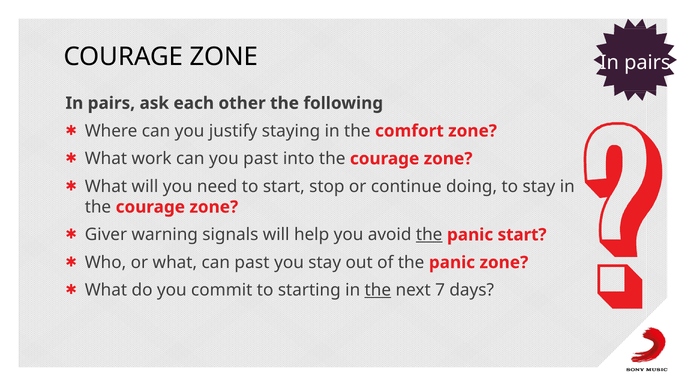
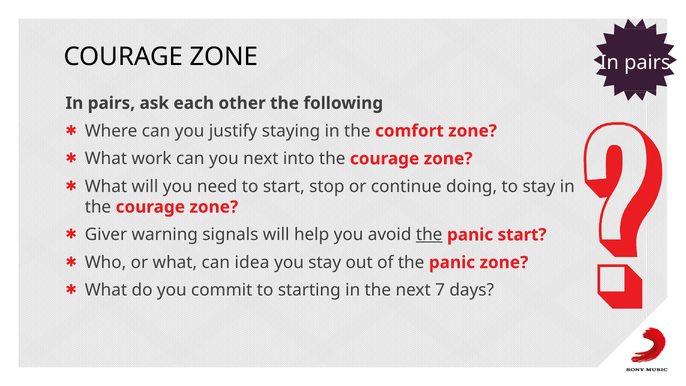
you past: past -> next
can past: past -> idea
the at (378, 290) underline: present -> none
